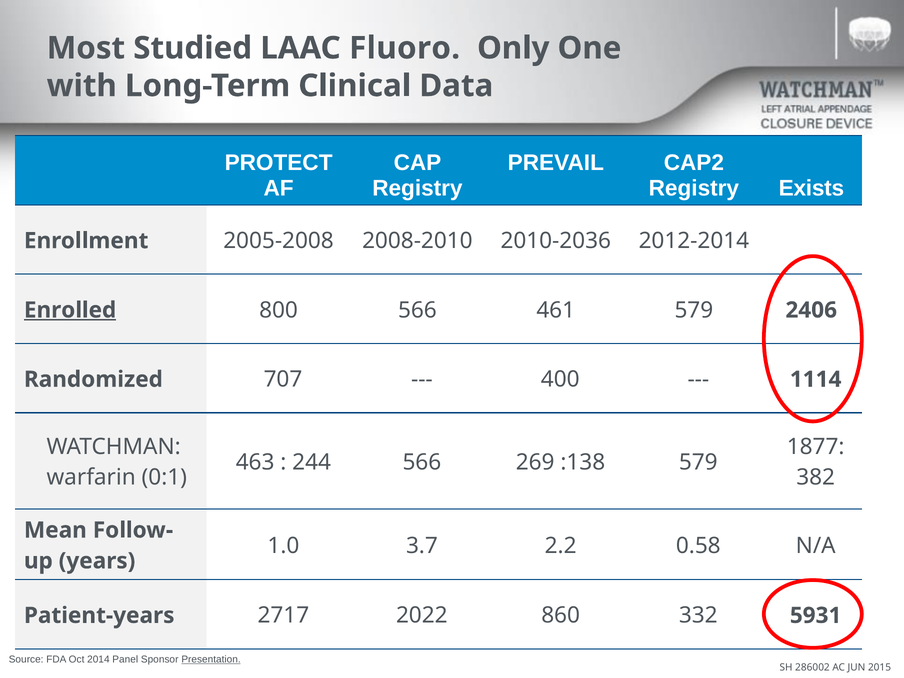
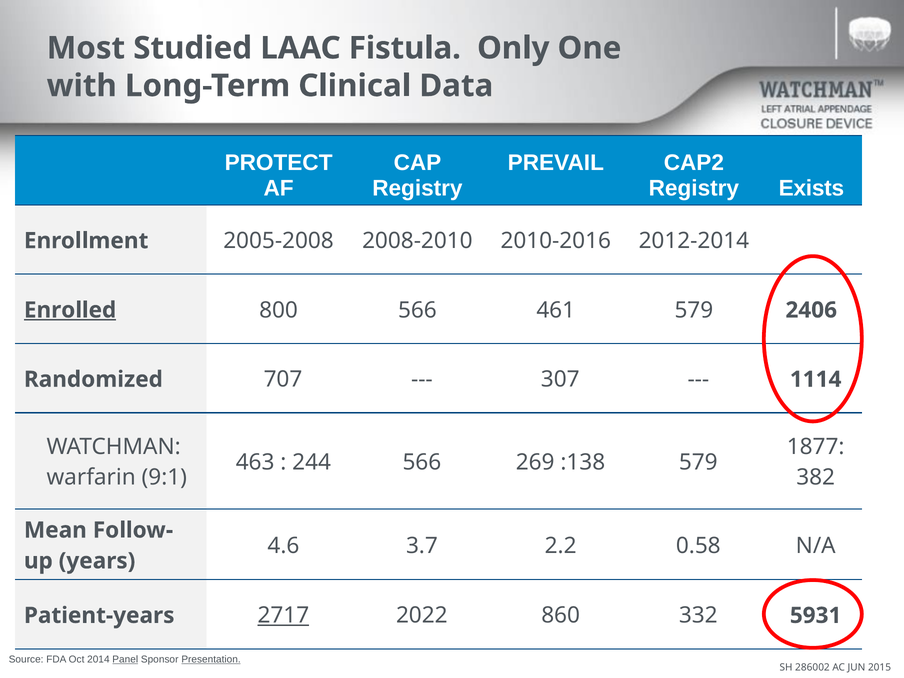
Fluoro: Fluoro -> Fistula
2010-2036: 2010-2036 -> 2010-2016
400: 400 -> 307
0:1: 0:1 -> 9:1
1.0: 1.0 -> 4.6
2717 underline: none -> present
Panel underline: none -> present
